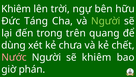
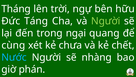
Khiêm at (16, 9): Khiêm -> Tháng
trên: trên -> ngại
dùng: dùng -> cùng
Nước colour: pink -> light blue
sẽ khiêm: khiêm -> nhàng
